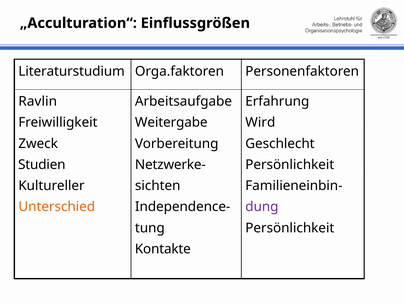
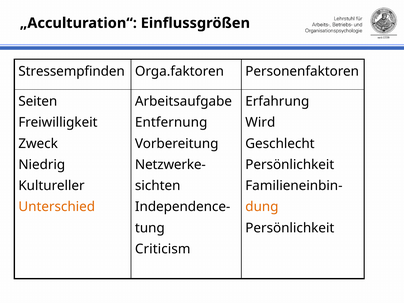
Literaturstudium: Literaturstudium -> Stressempfinden
Ravlin: Ravlin -> Seiten
Weitergabe: Weitergabe -> Entfernung
Studien: Studien -> Niedrig
dung colour: purple -> orange
Kontakte: Kontakte -> Criticism
